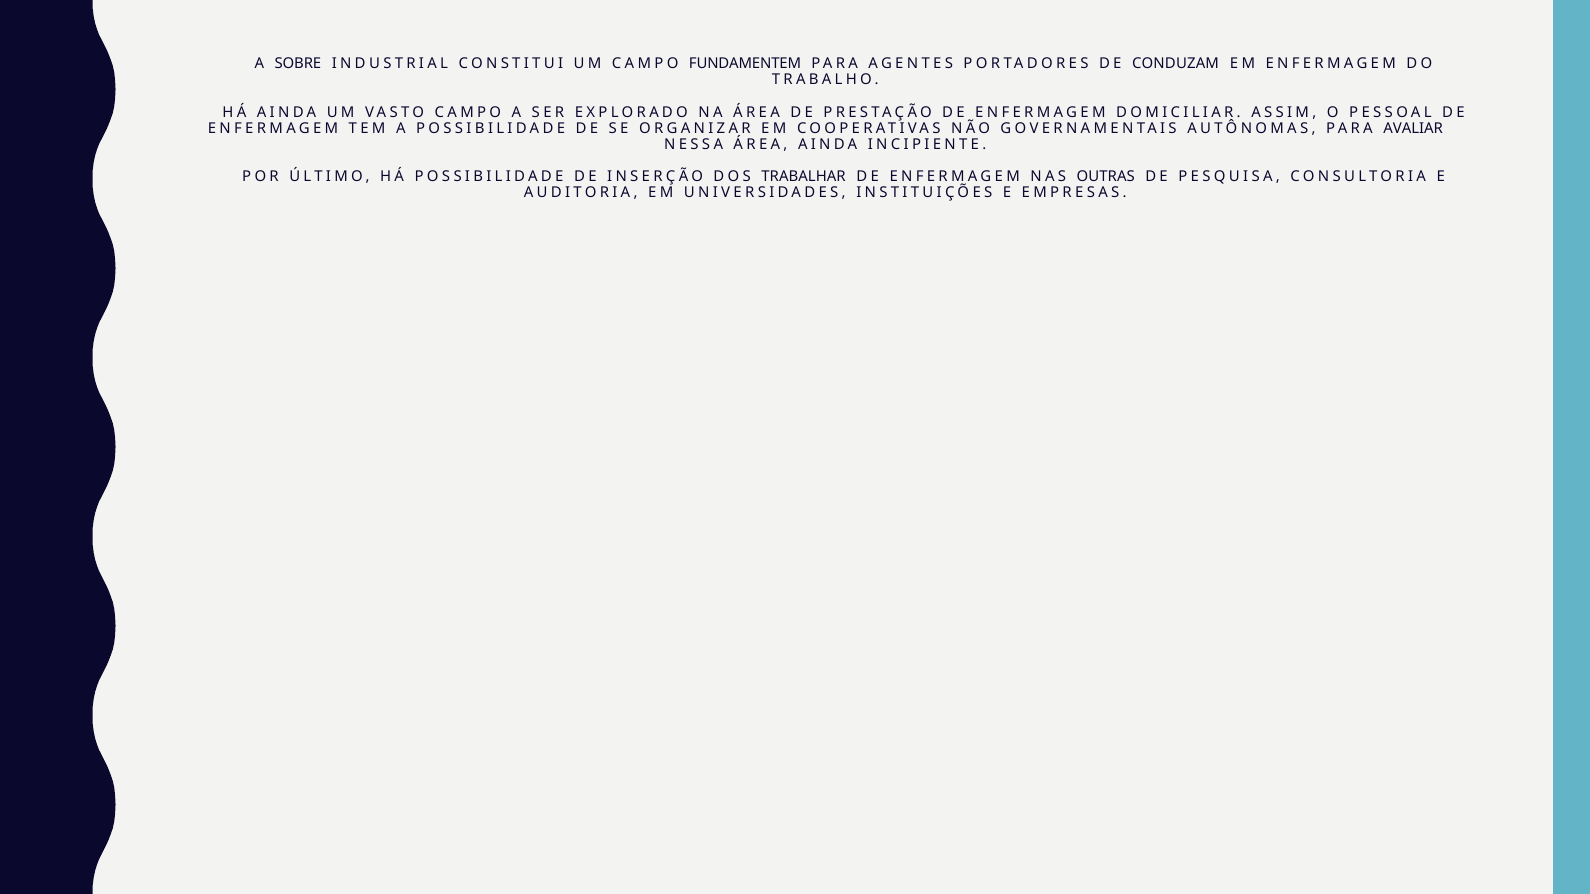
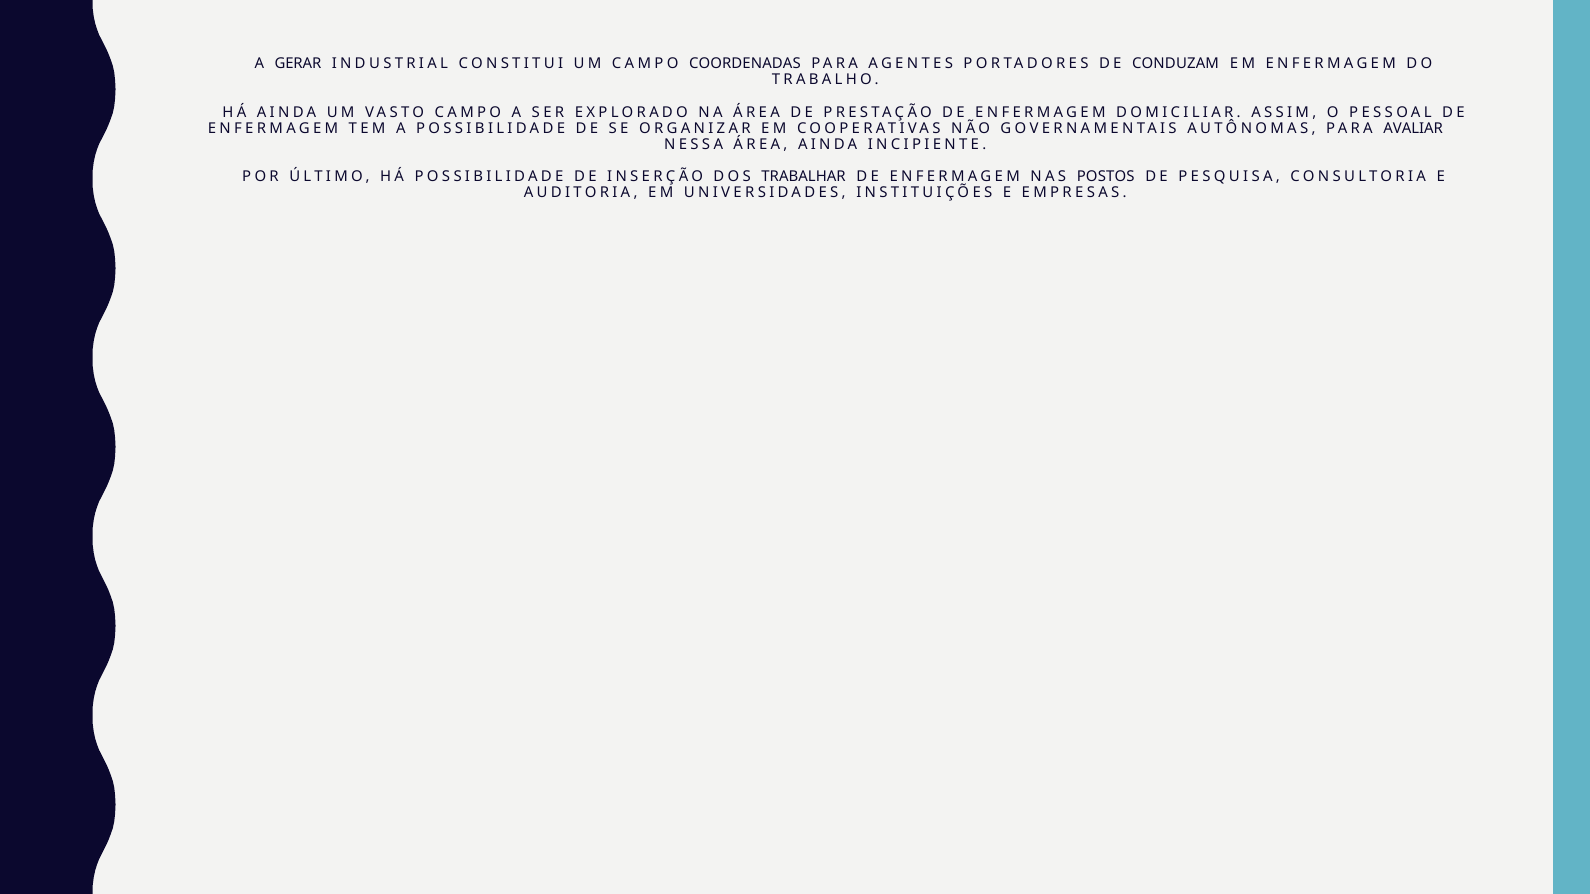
SOBRE: SOBRE -> GERAR
FUNDAMENTEM: FUNDAMENTEM -> COORDENADAS
OUTRAS: OUTRAS -> POSTOS
